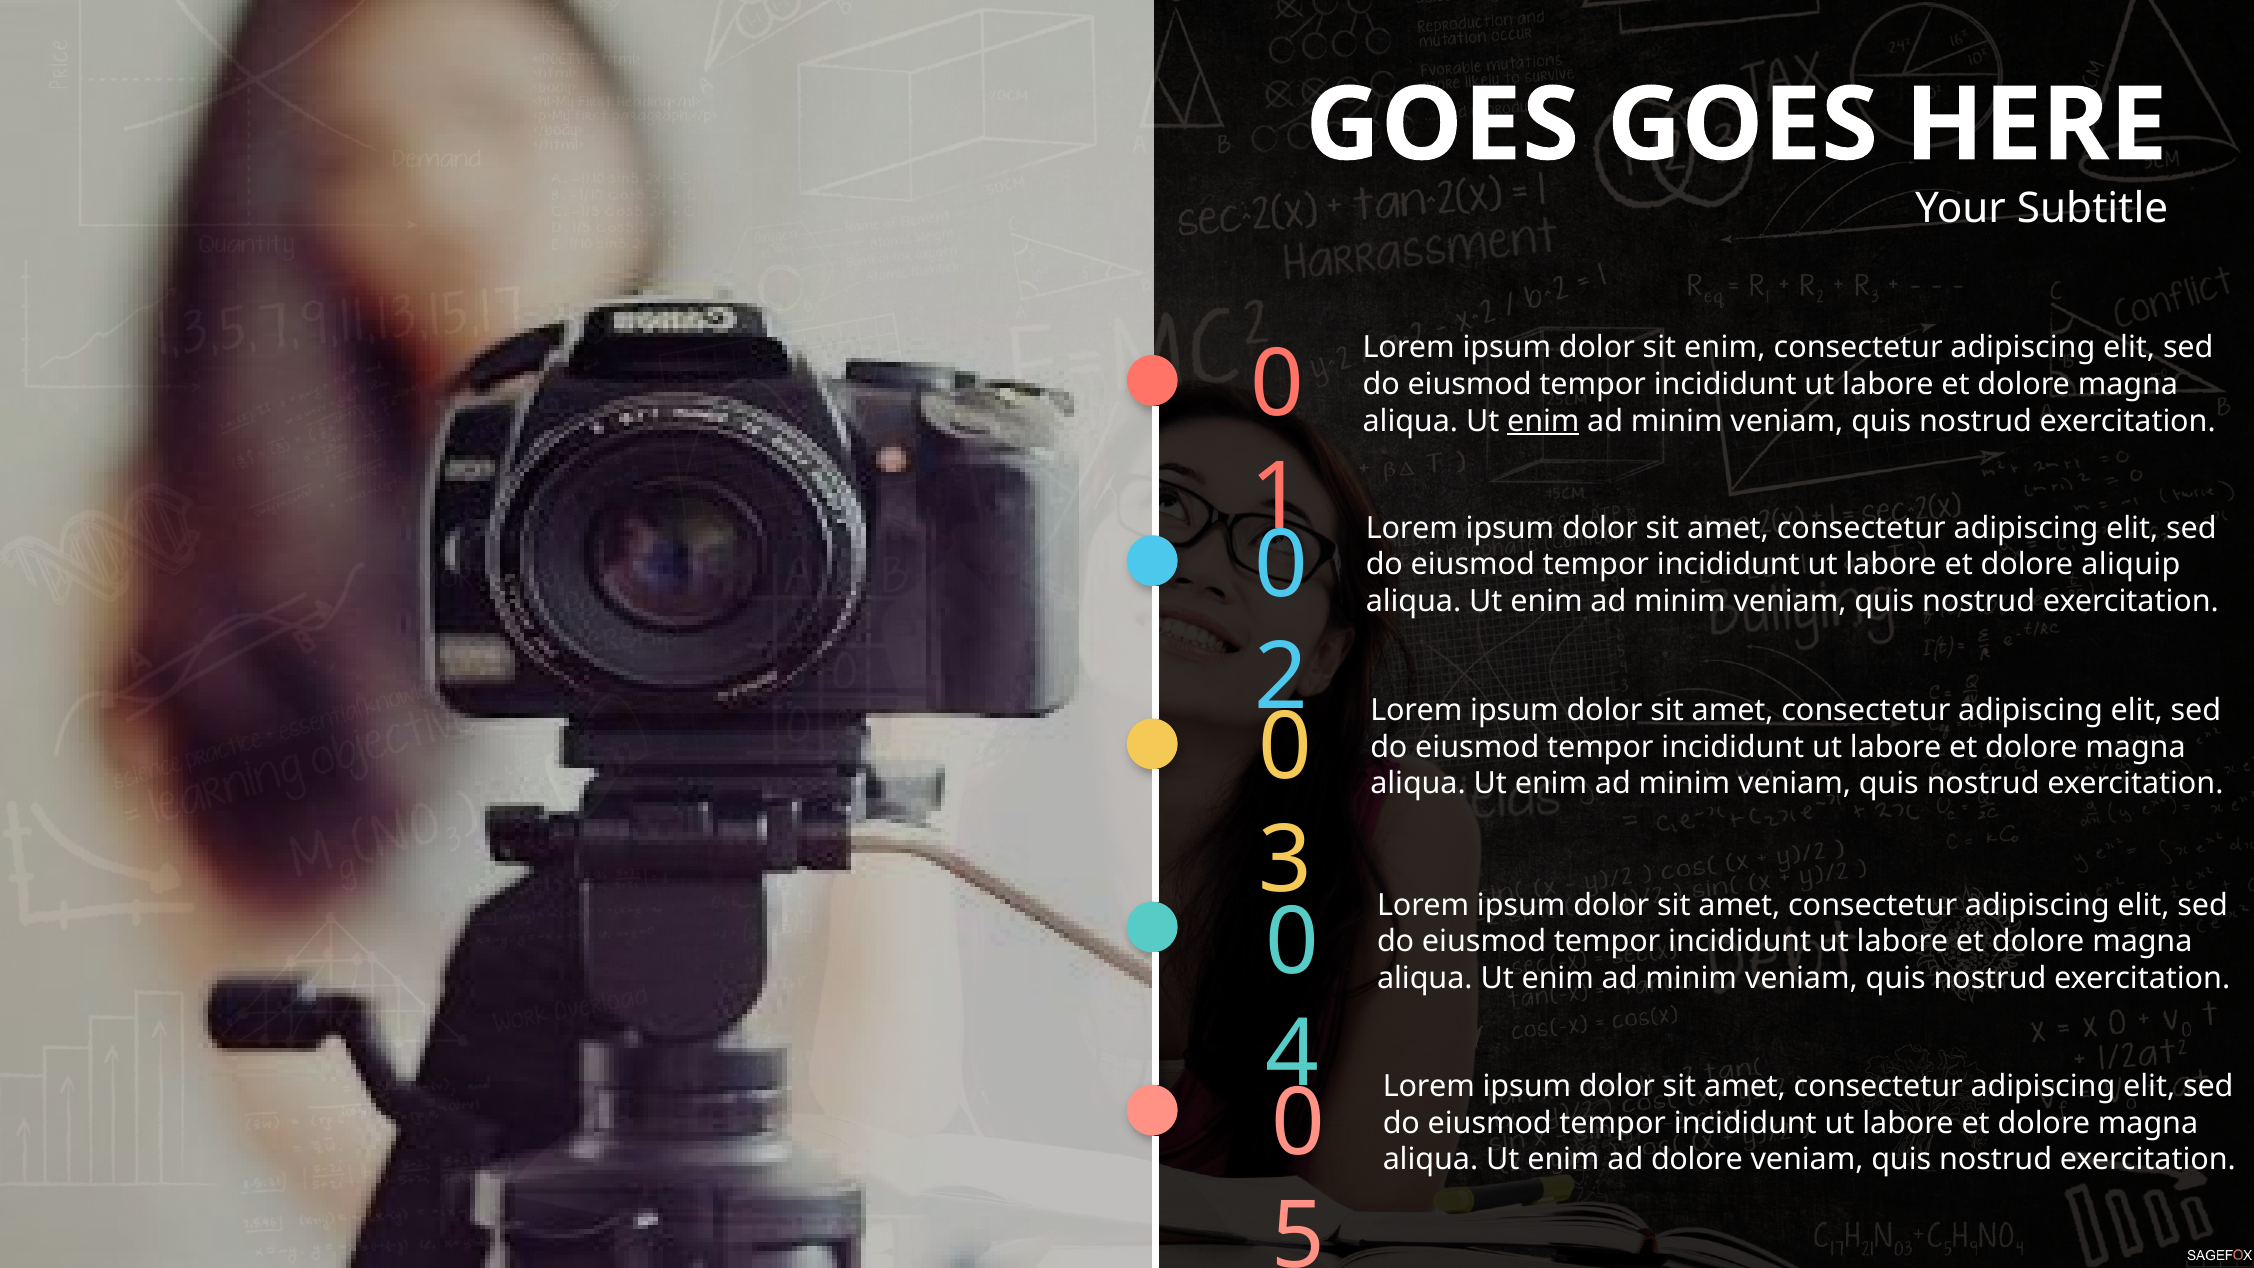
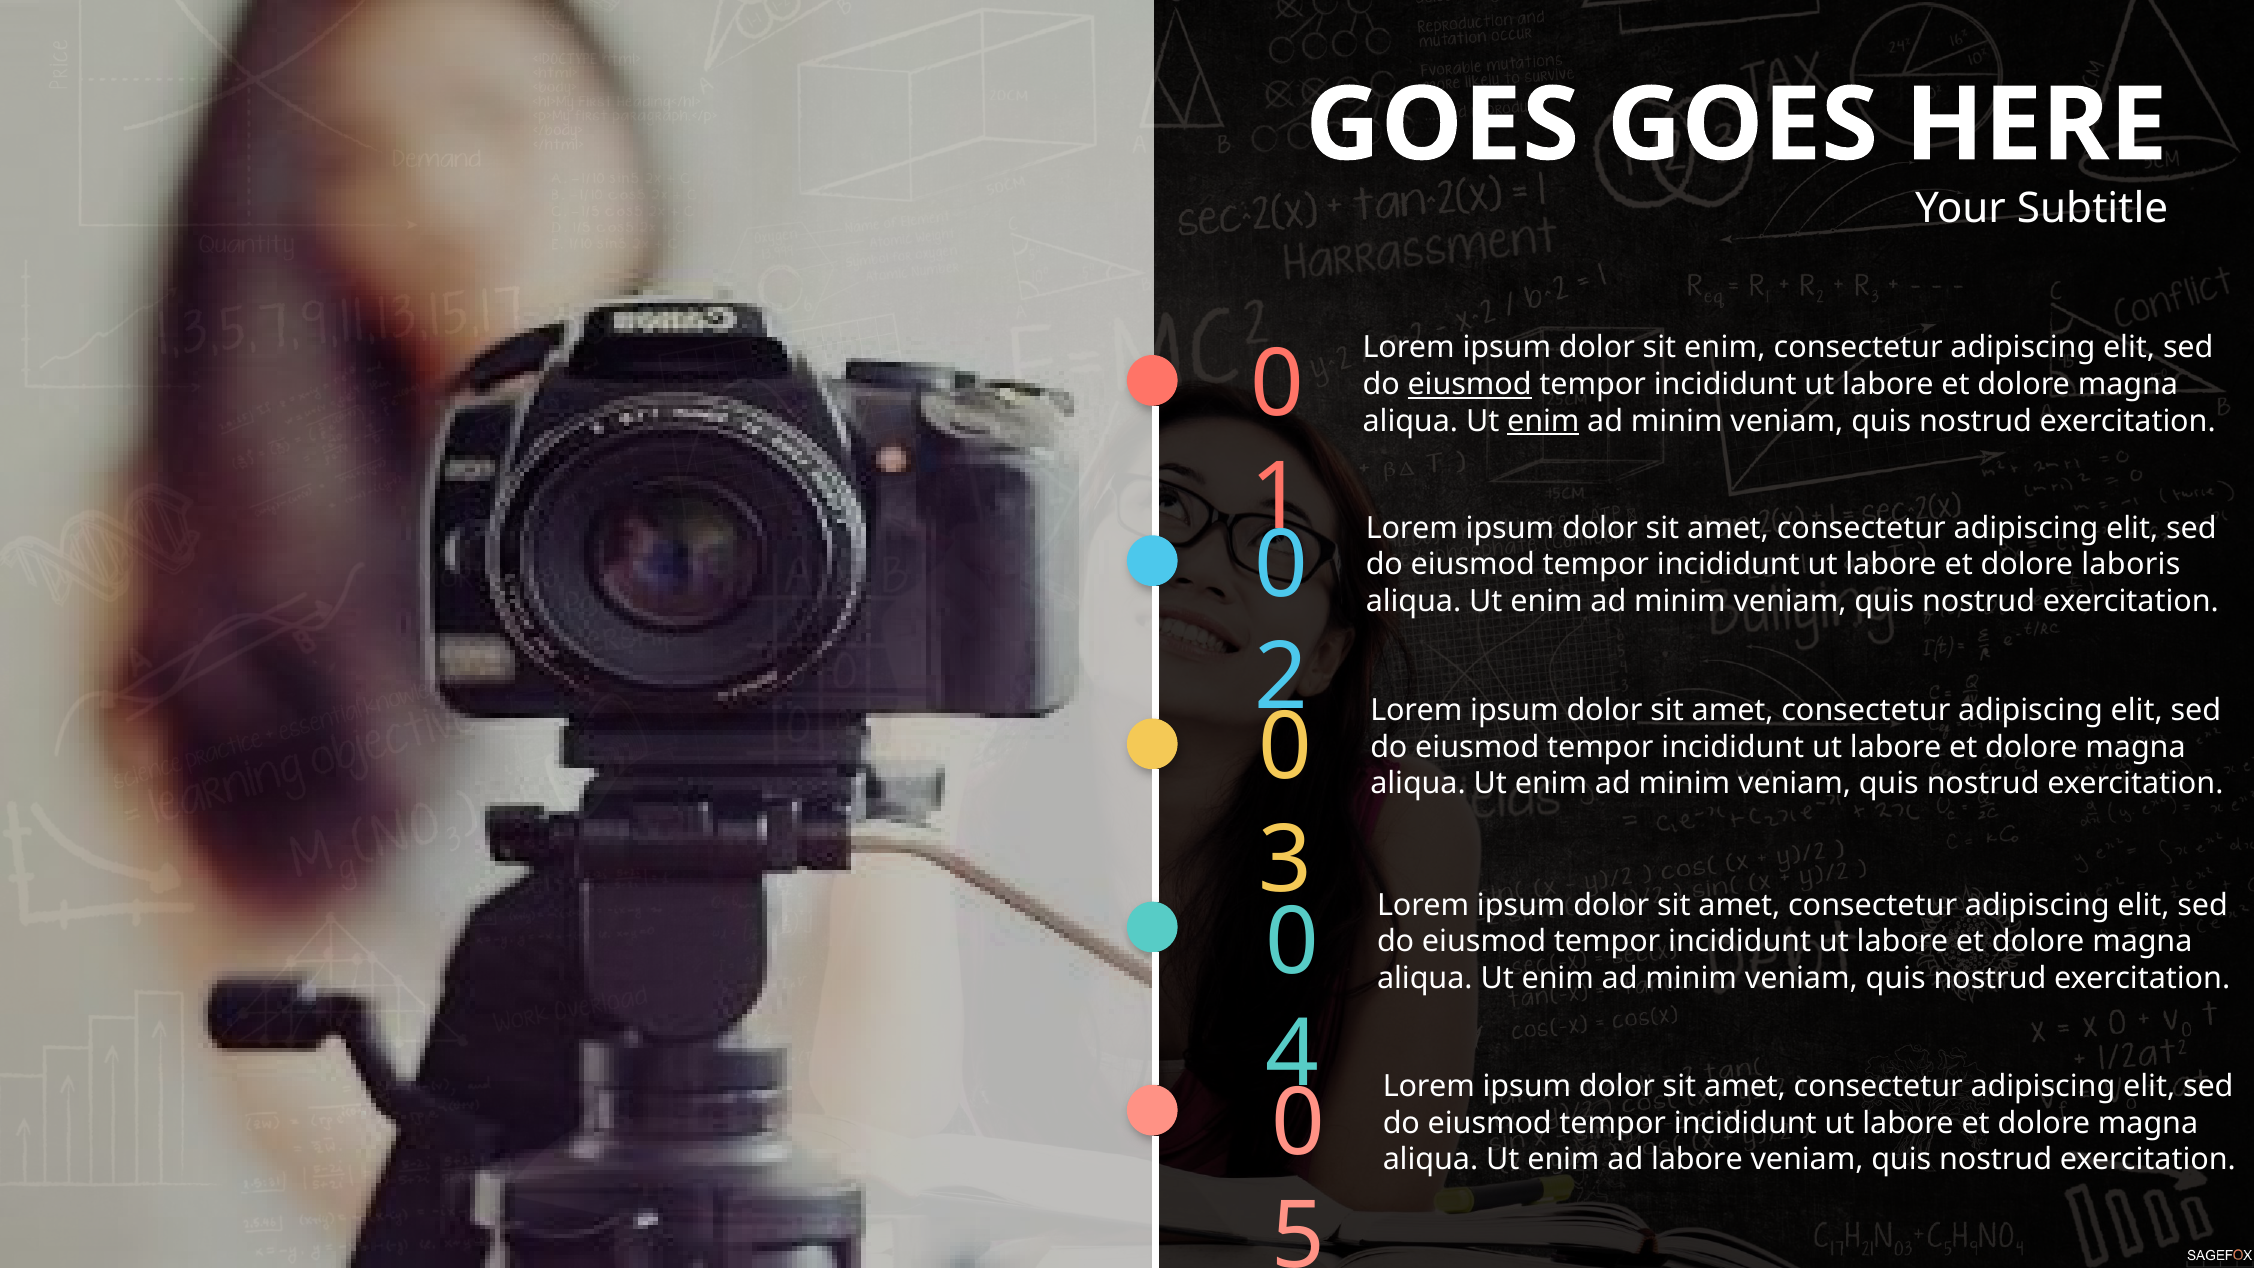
eiusmod at (1470, 385) underline: none -> present
aliquip: aliquip -> laboris
ad dolore: dolore -> labore
